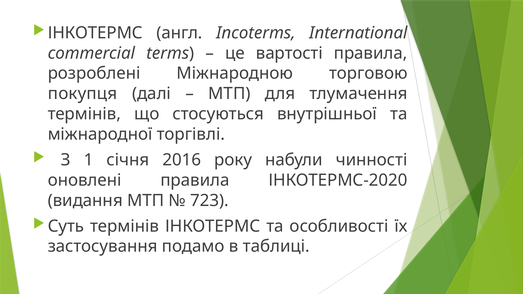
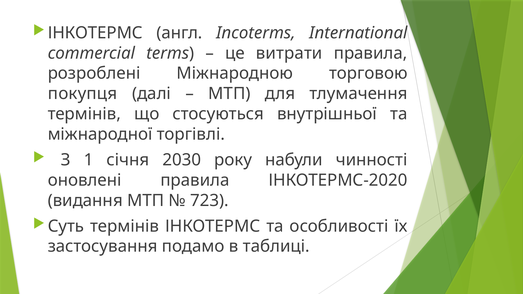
вартості: вартості -> витрати
2016: 2016 -> 2030
